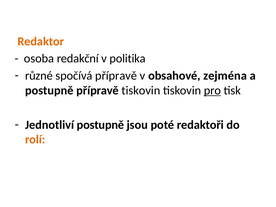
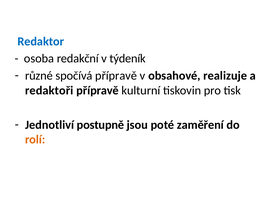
Redaktor colour: orange -> blue
politika: politika -> týdeník
zejména: zejména -> realizuje
postupně at (49, 90): postupně -> redaktoři
přípravě tiskovin: tiskovin -> kulturní
pro underline: present -> none
redaktoři: redaktoři -> zaměření
